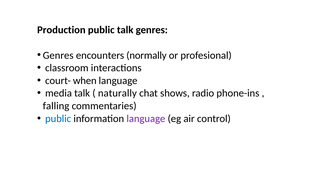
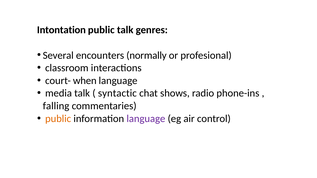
Production: Production -> Intontation
Genres at (58, 55): Genres -> Several
naturally: naturally -> syntactic
public at (58, 119) colour: blue -> orange
